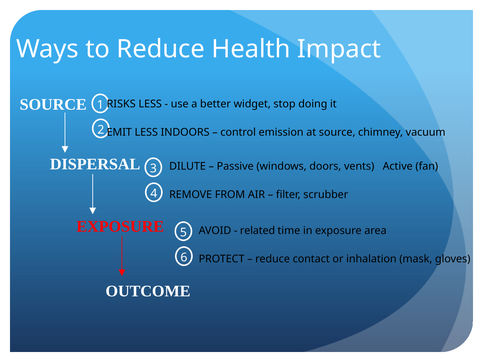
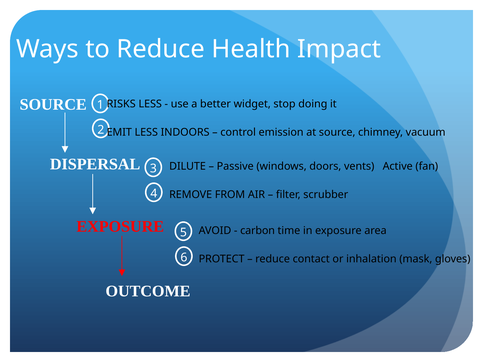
related: related -> carbon
